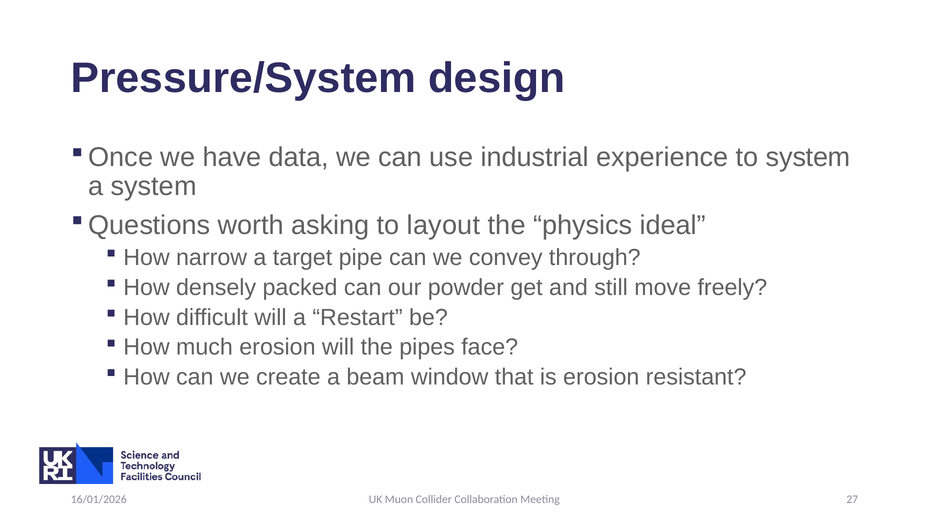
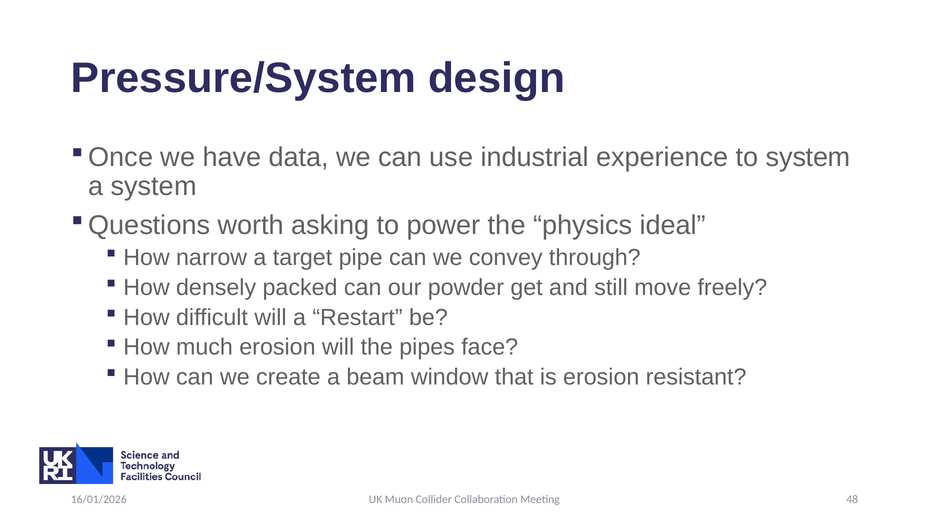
layout: layout -> power
27: 27 -> 48
